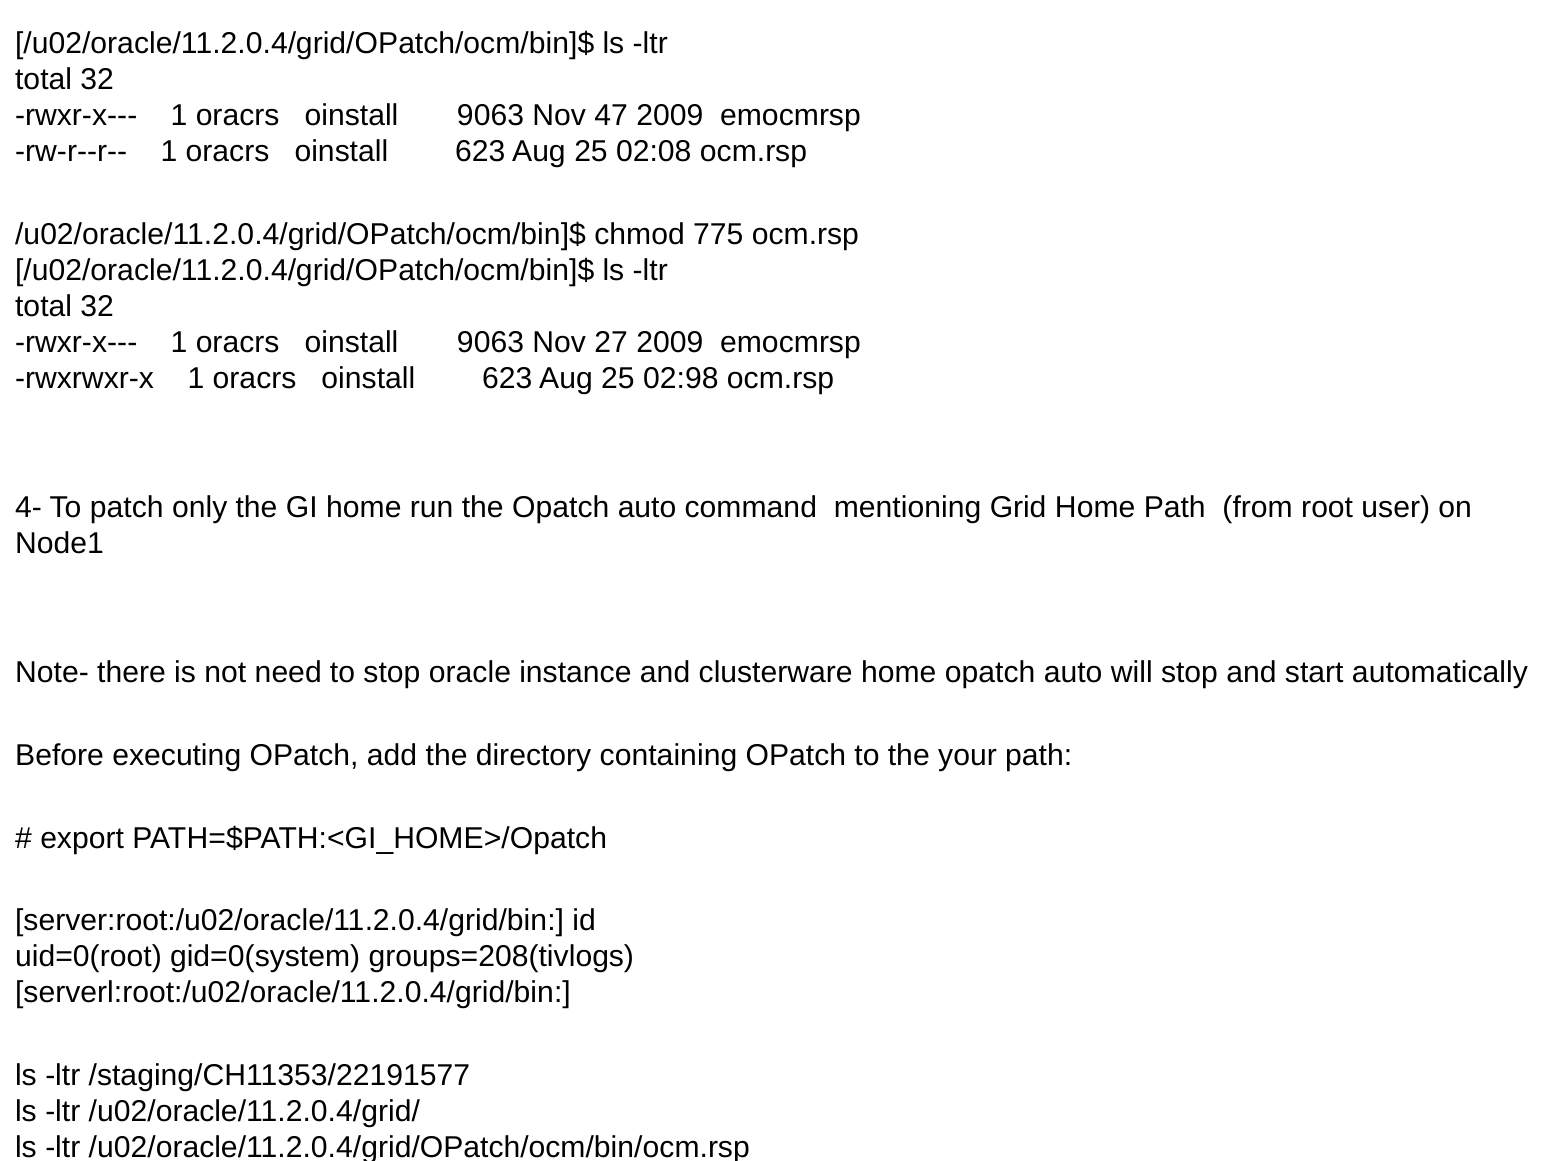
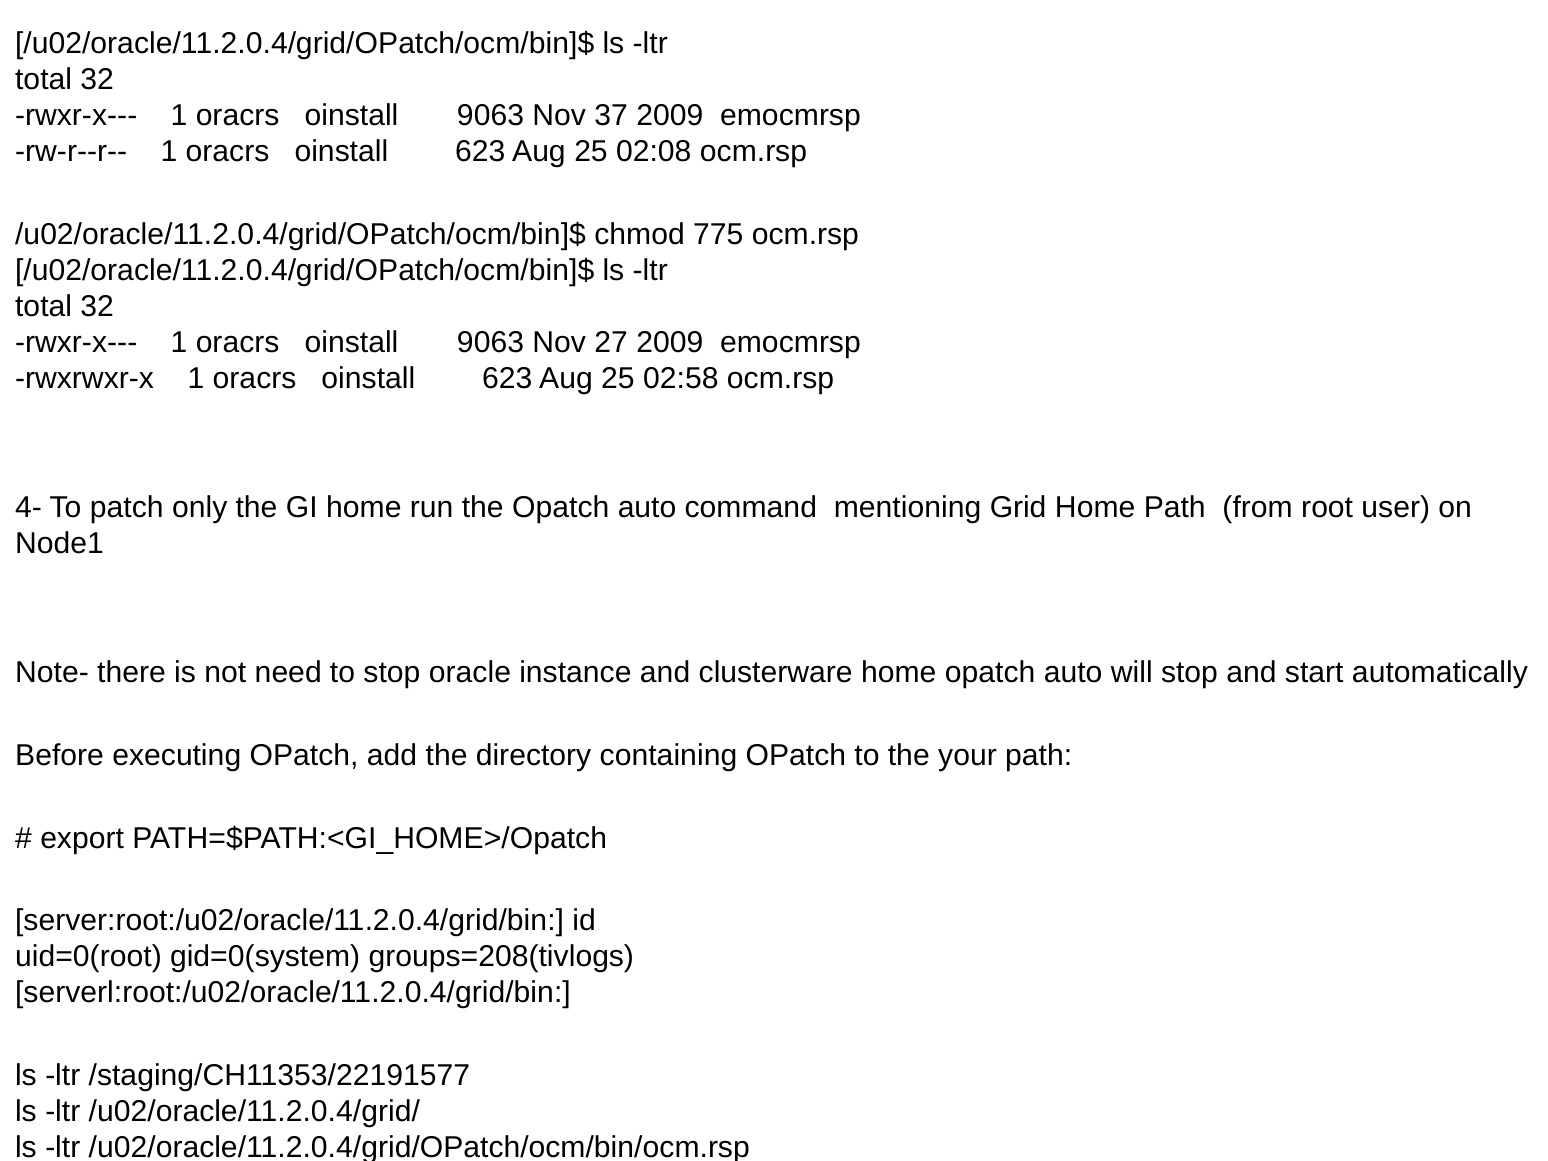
47: 47 -> 37
02:98: 02:98 -> 02:58
